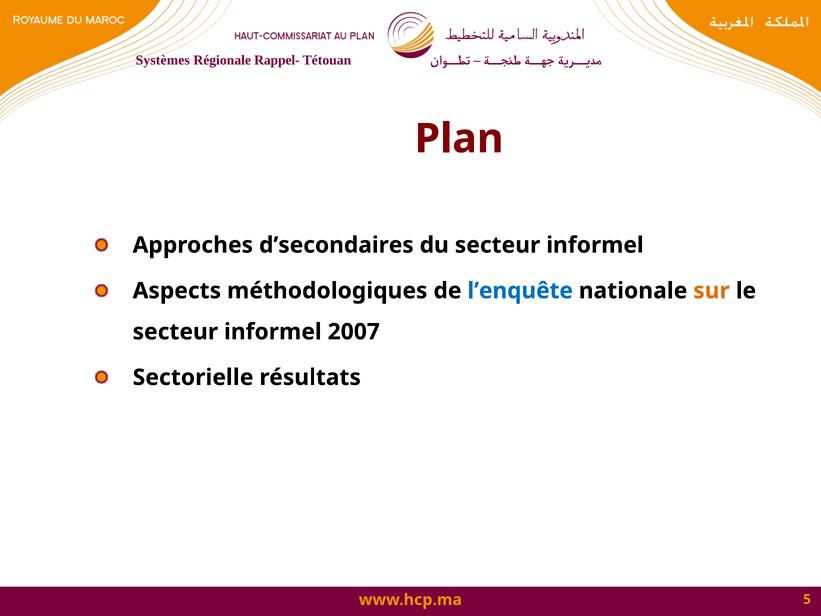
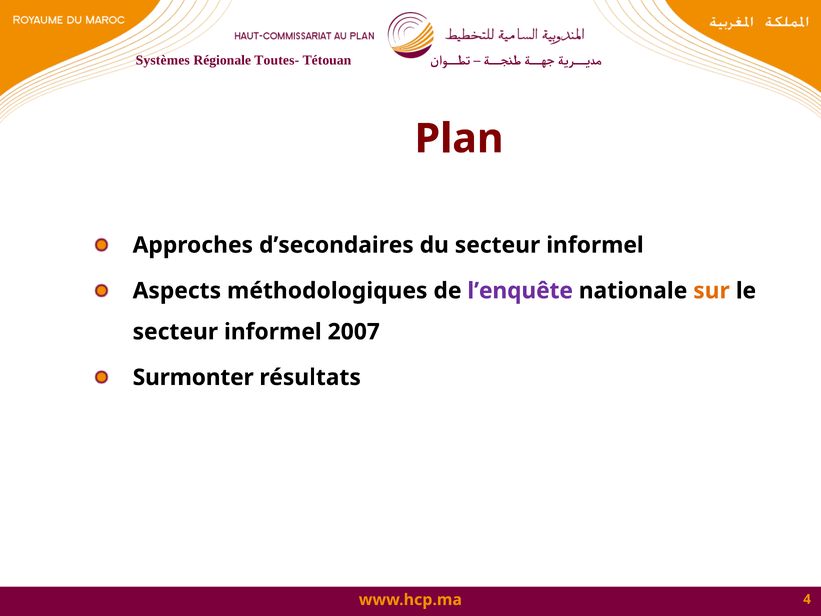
Rappel-: Rappel- -> Toutes-
l’enquête colour: blue -> purple
Sectorielle: Sectorielle -> Surmonter
5: 5 -> 4
